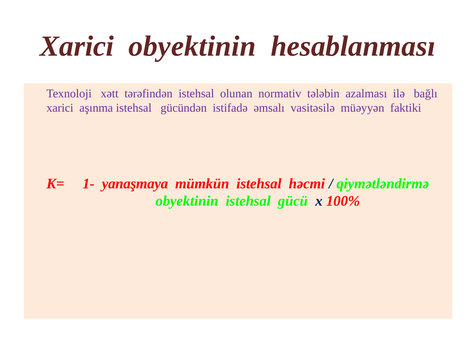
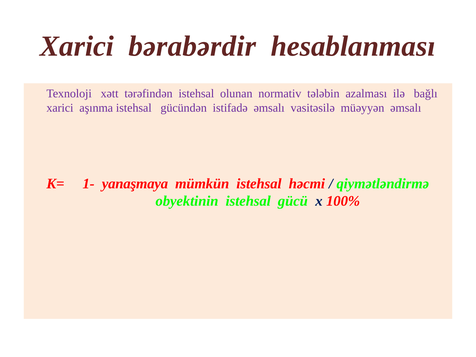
Xarici obyektinin: obyektinin -> bərabərdir
müəyyən faktiki: faktiki -> əmsalı
